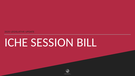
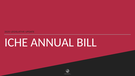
SESSION: SESSION -> ANNUAL
